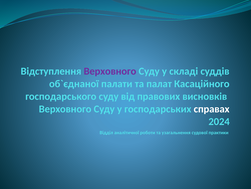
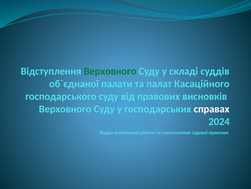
Верховного at (110, 71) colour: purple -> green
